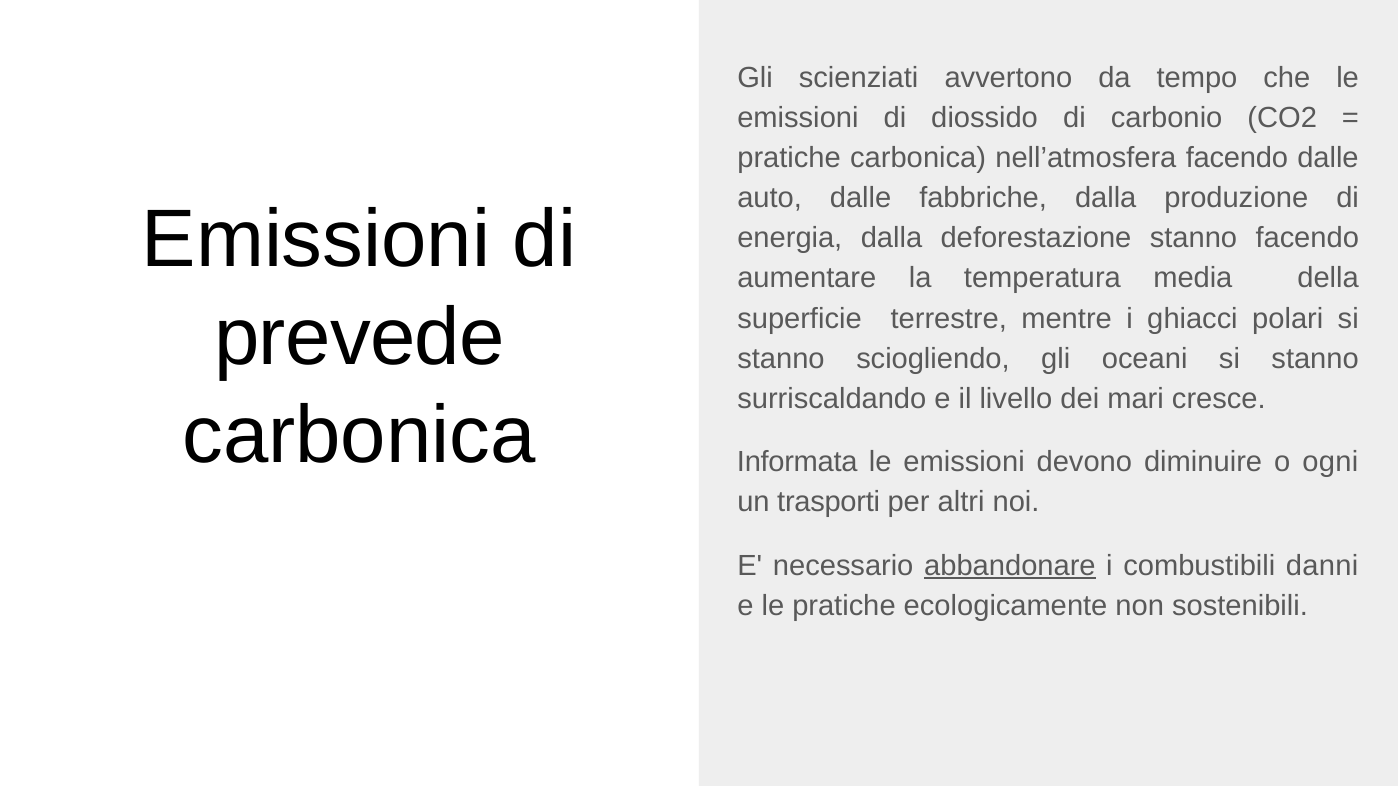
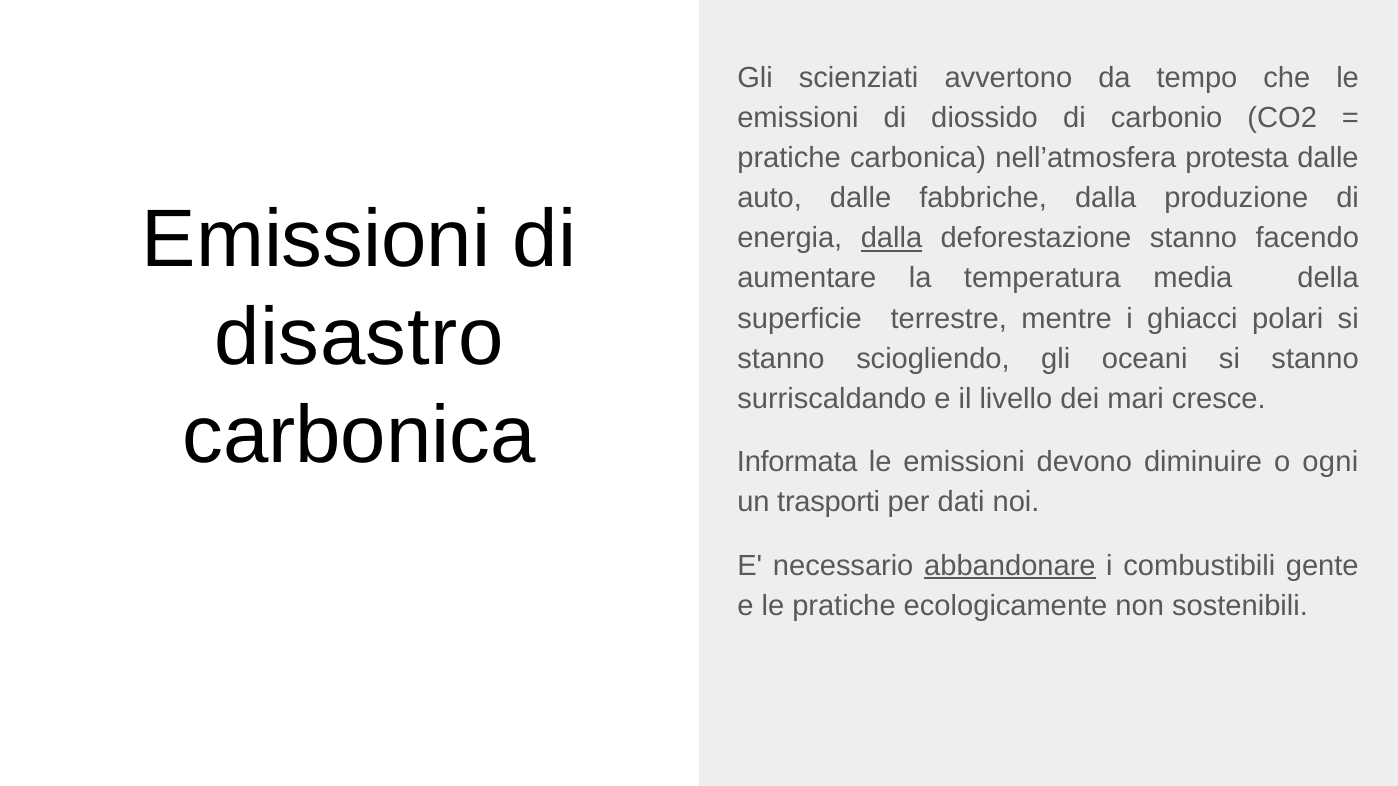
nell’atmosfera facendo: facendo -> protesta
dalla at (892, 238) underline: none -> present
prevede: prevede -> disastro
altri: altri -> dati
danni: danni -> gente
